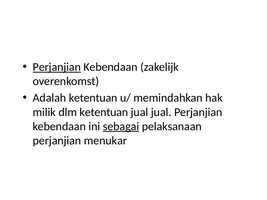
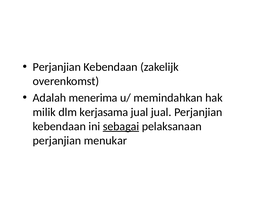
Perjanjian at (57, 67) underline: present -> none
Adalah ketentuan: ketentuan -> menerima
dlm ketentuan: ketentuan -> kerjasama
